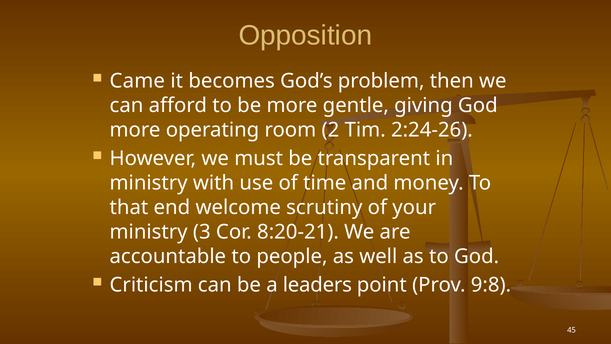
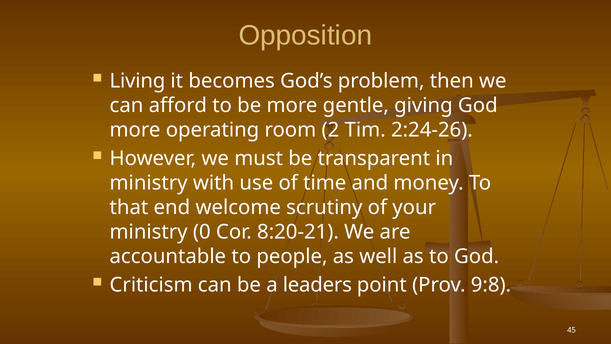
Came: Came -> Living
3: 3 -> 0
